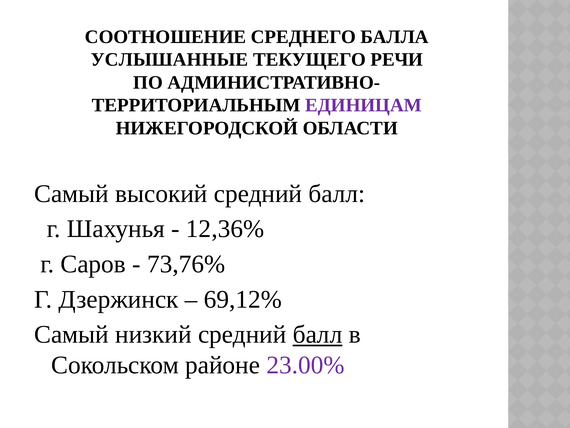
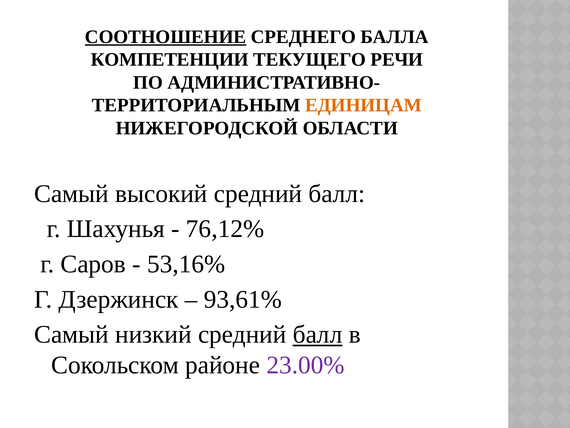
СООТНОШЕНИЕ underline: none -> present
УСЛЫШАННЫЕ: УСЛЫШАННЫЕ -> КОМПЕТЕНЦИИ
ЕДИНИЦАМ colour: purple -> orange
12,36%: 12,36% -> 76,12%
73,76%: 73,76% -> 53,16%
69,12%: 69,12% -> 93,61%
